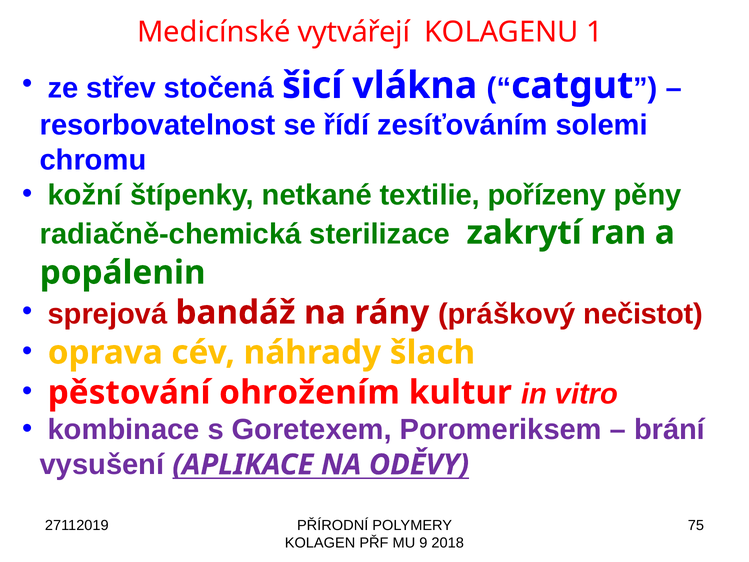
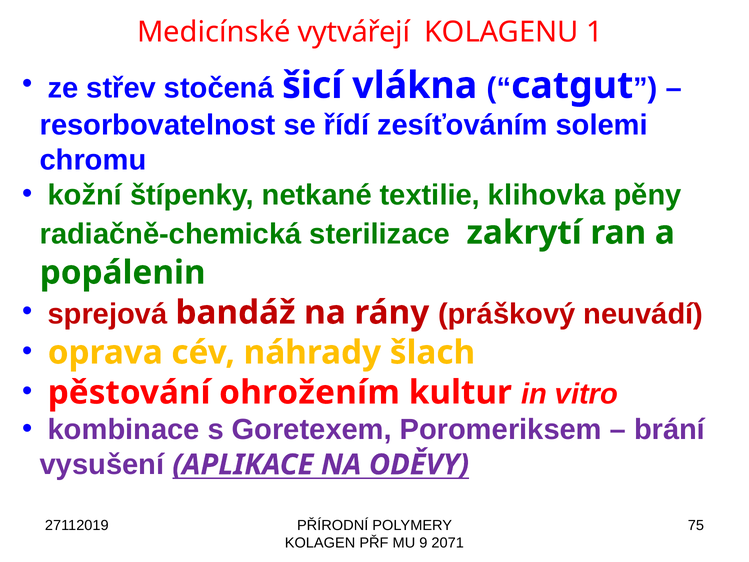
pořízeny: pořízeny -> klihovka
nečistot: nečistot -> neuvádí
2018: 2018 -> 2071
